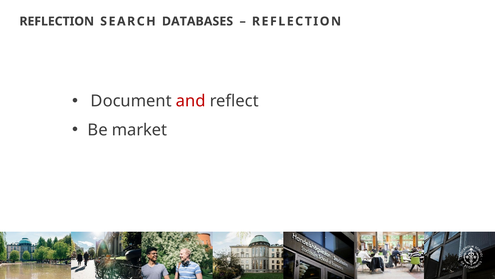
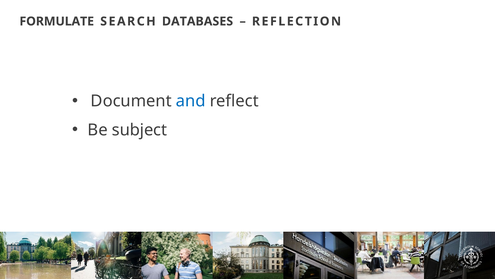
REFLECTION at (57, 21): REFLECTION -> FORMULATE
and colour: red -> blue
market: market -> subject
